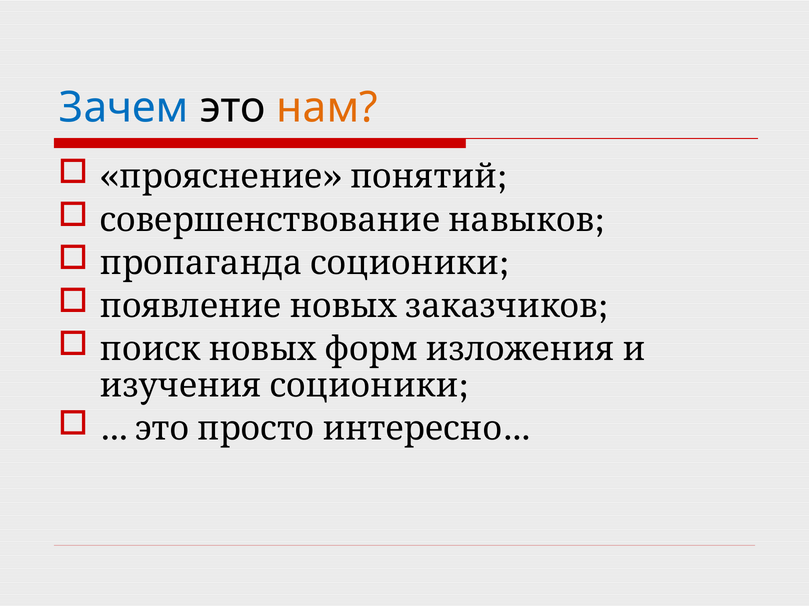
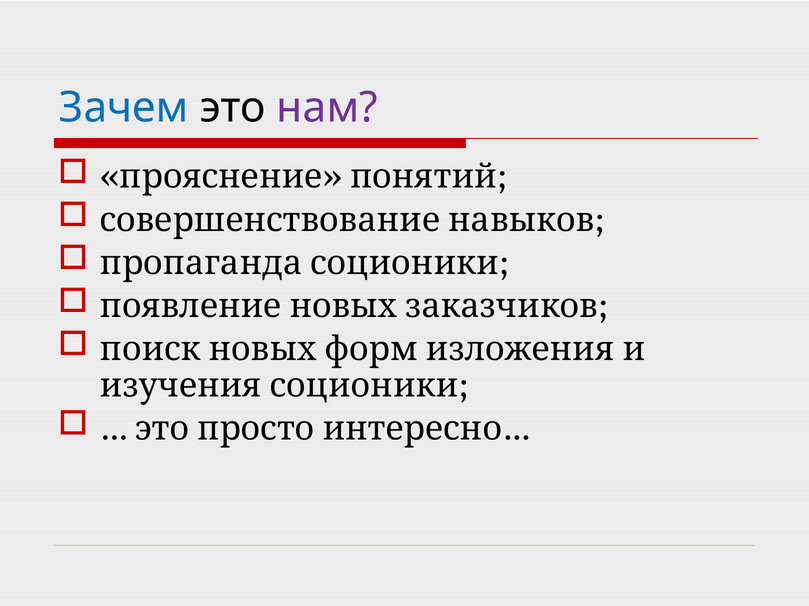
нам colour: orange -> purple
